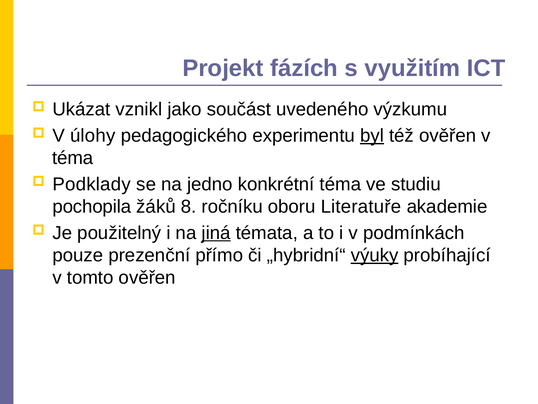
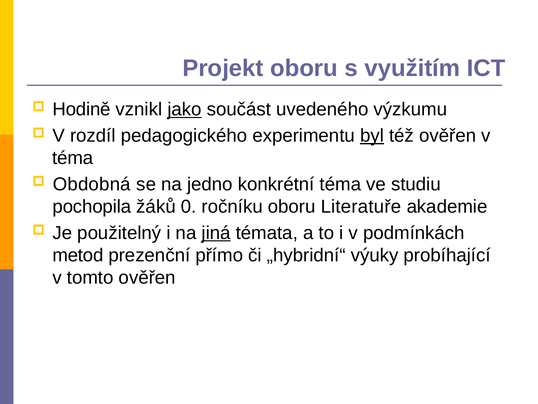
Projekt fázích: fázích -> oboru
Ukázat: Ukázat -> Hodině
jako underline: none -> present
úlohy: úlohy -> rozdíl
Podklady: Podklady -> Obdobná
8: 8 -> 0
pouze: pouze -> metod
výuky underline: present -> none
